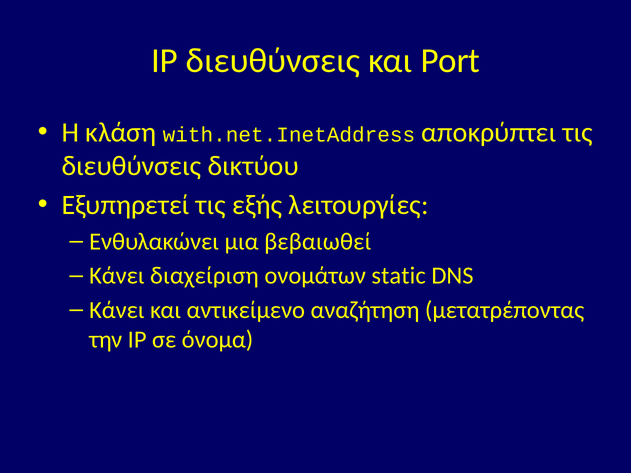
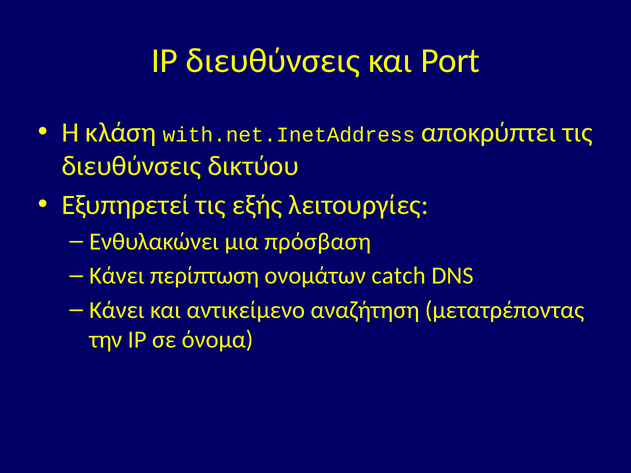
βεβαιωθεί: βεβαιωθεί -> πρόσβαση
διαχείριση: διαχείριση -> περίπτωση
static: static -> catch
